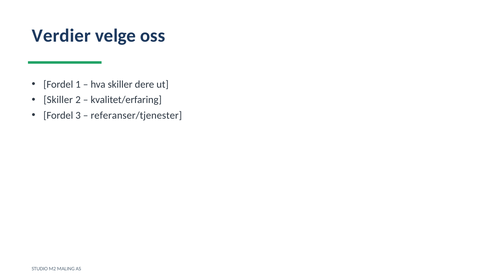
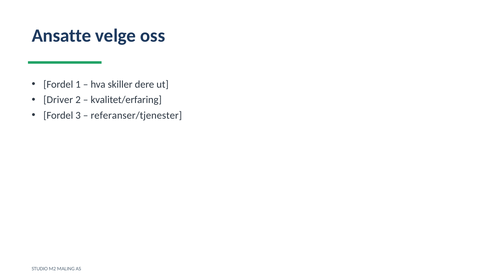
Verdier: Verdier -> Ansatte
Skiller at (58, 100): Skiller -> Driver
